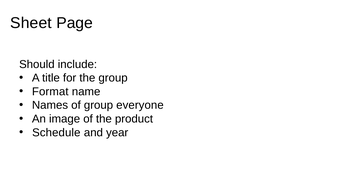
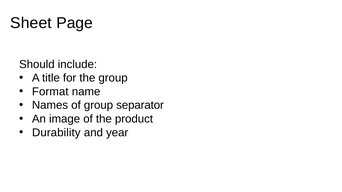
everyone: everyone -> separator
Schedule: Schedule -> Durability
